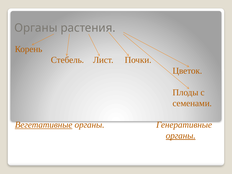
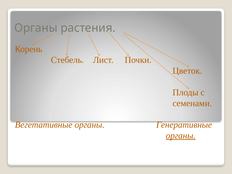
Вегетативные underline: present -> none
